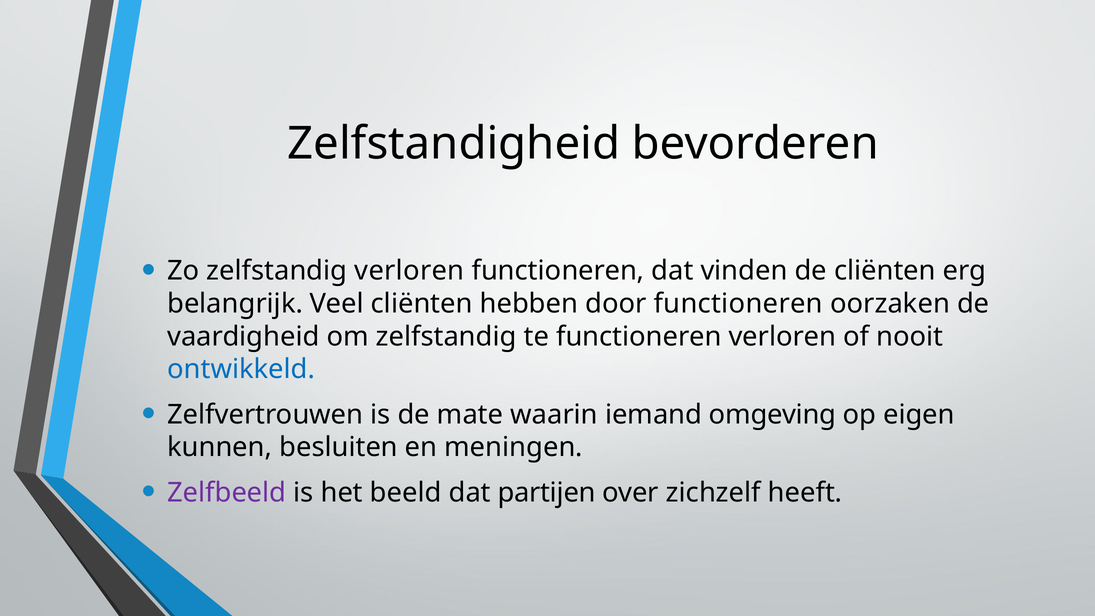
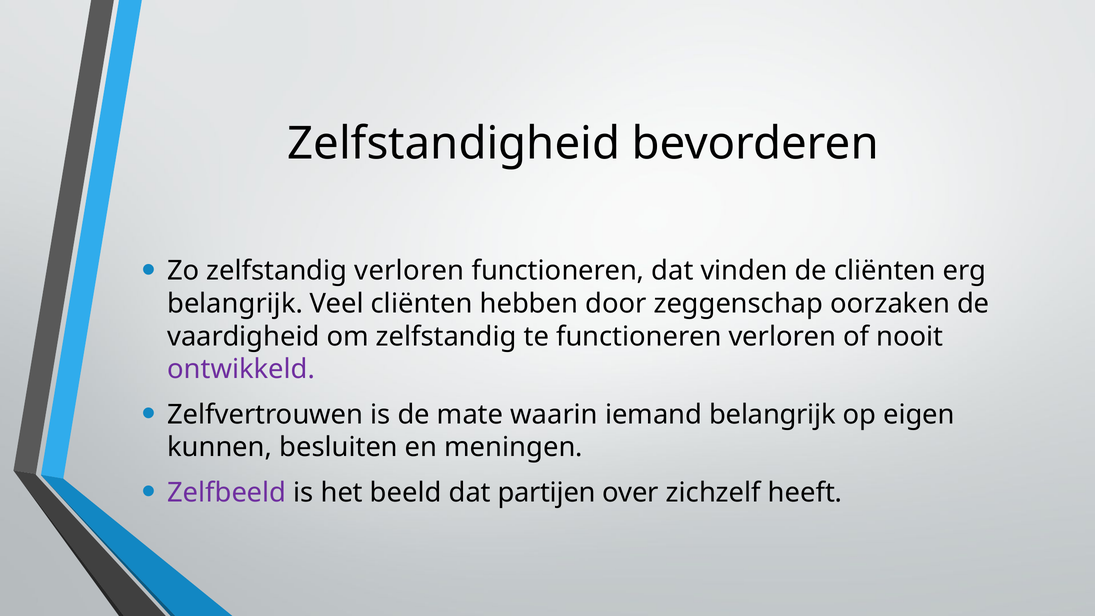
door functioneren: functioneren -> zeggenschap
ontwikkeld colour: blue -> purple
iemand omgeving: omgeving -> belangrijk
